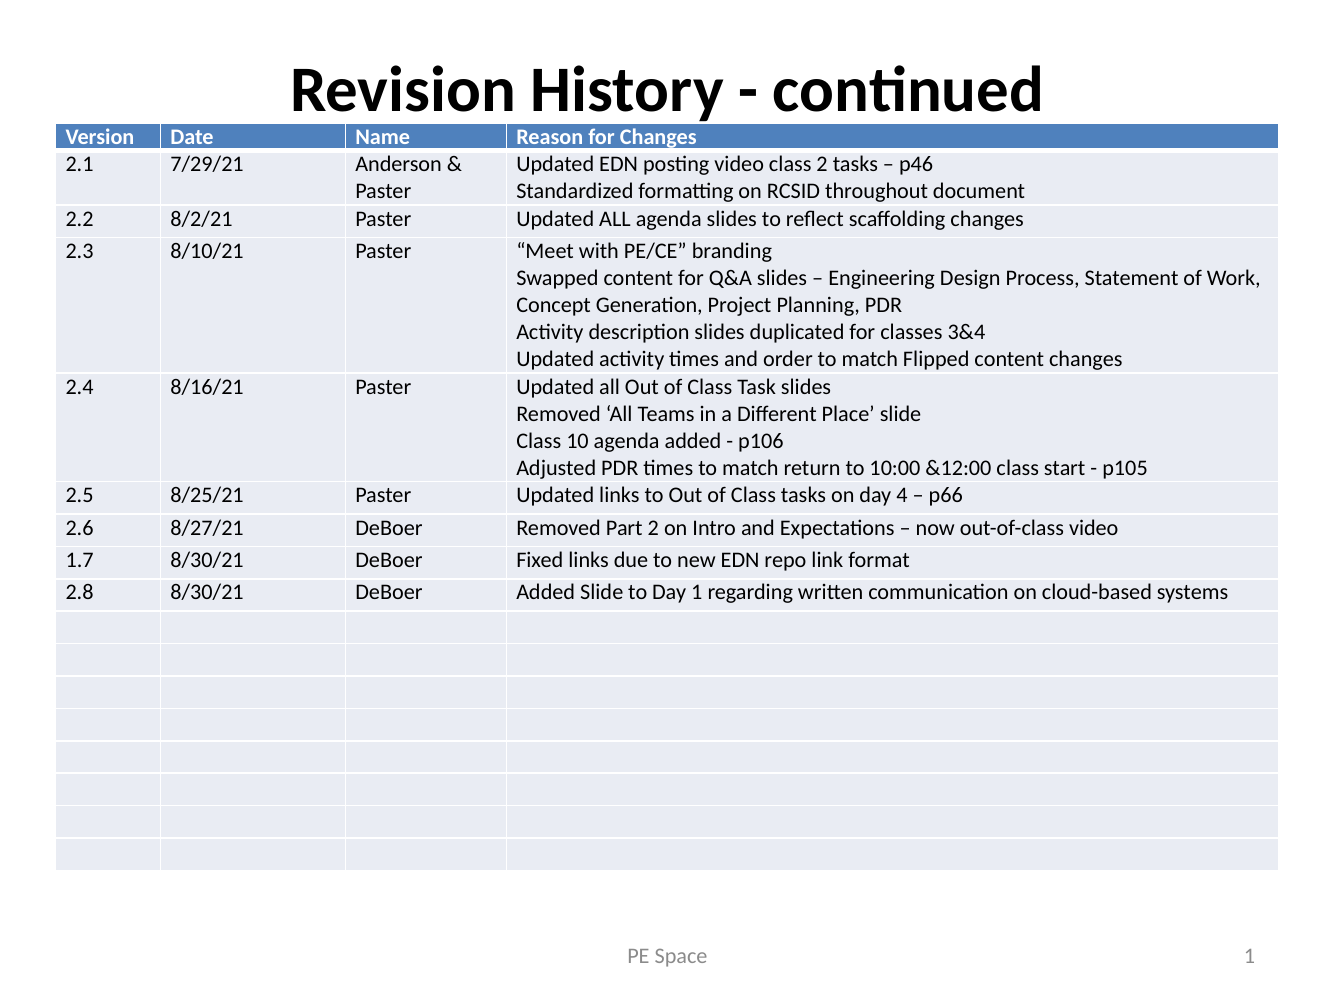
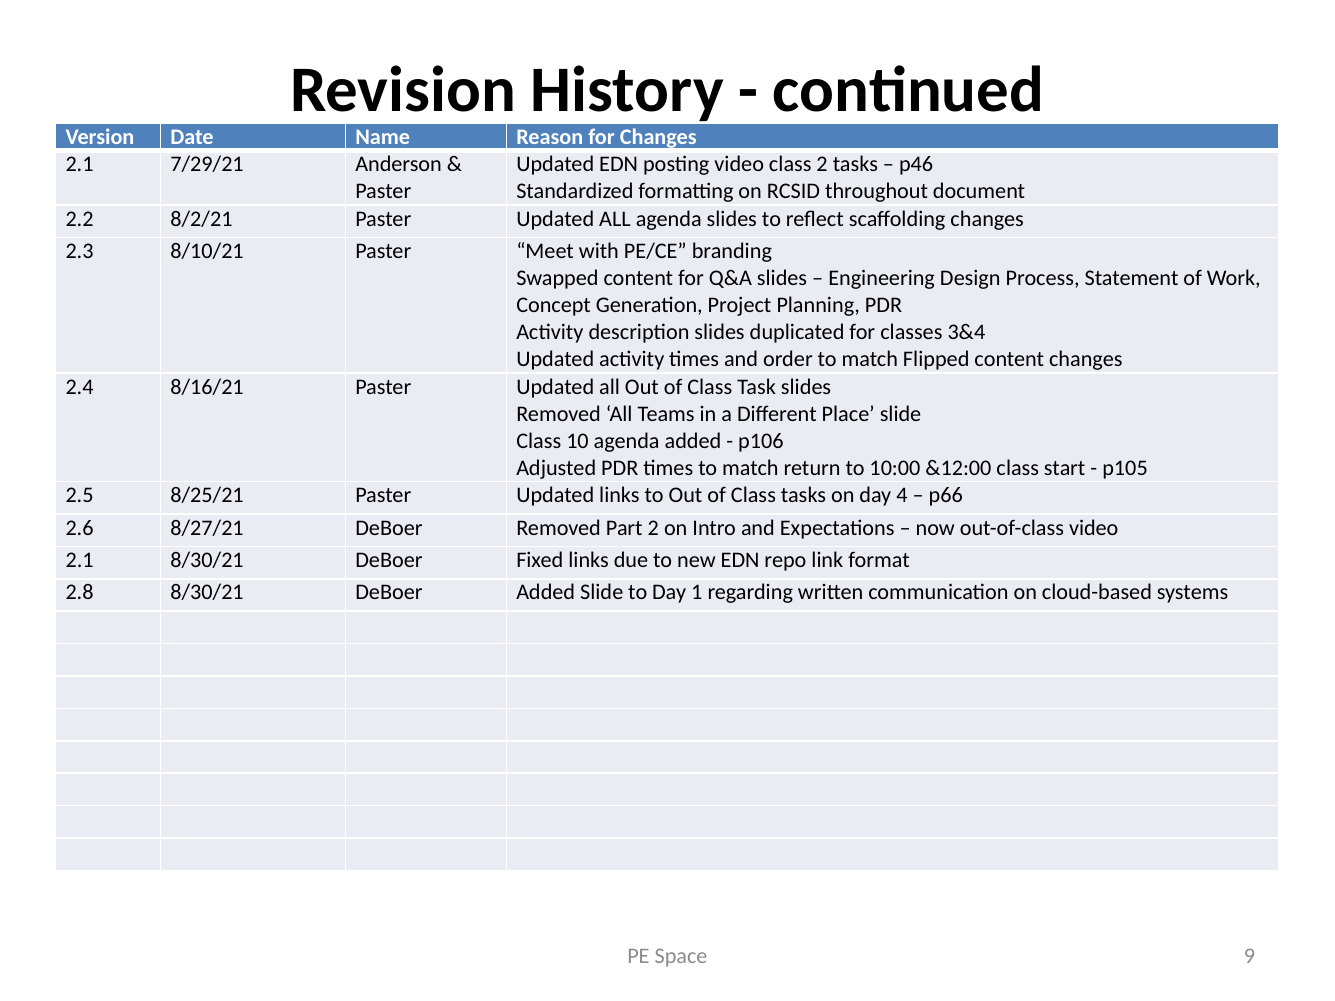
1.7 at (80, 560): 1.7 -> 2.1
Space 1: 1 -> 9
